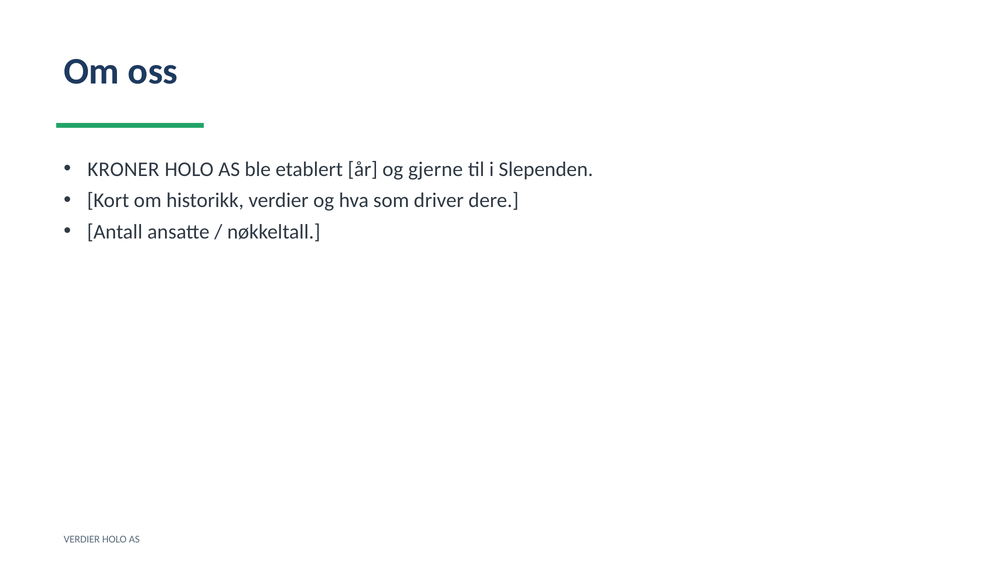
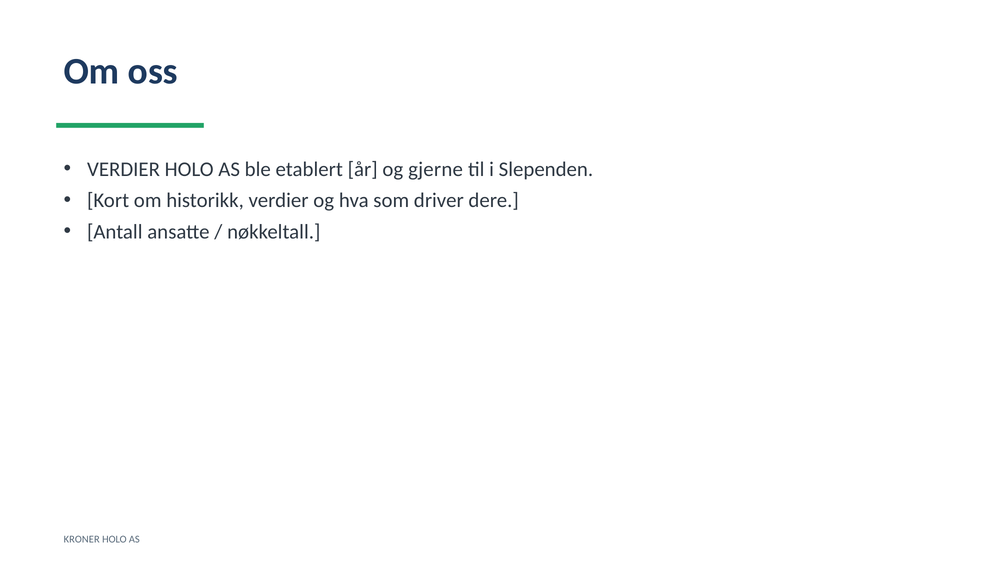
KRONER at (123, 169): KRONER -> VERDIER
VERDIER at (82, 540): VERDIER -> KRONER
